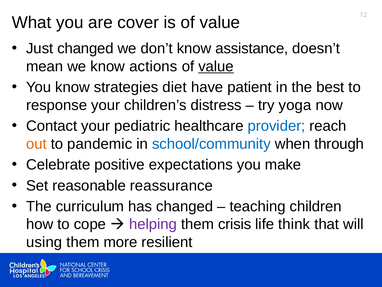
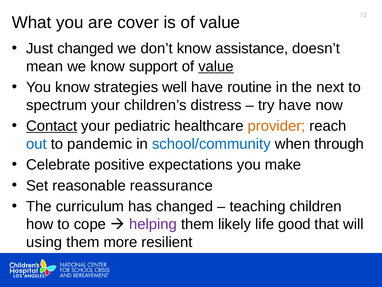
actions: actions -> support
diet: diet -> well
patient: patient -> routine
best: best -> next
response: response -> spectrum
try yoga: yoga -> have
Contact underline: none -> present
provider colour: blue -> orange
out colour: orange -> blue
crisis: crisis -> likely
think: think -> good
